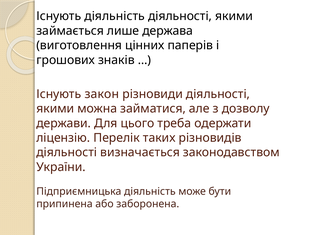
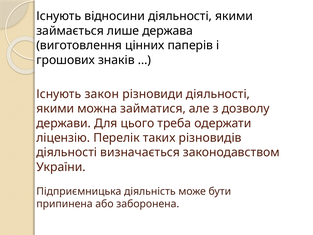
Існують діяльність: діяльність -> відносини
